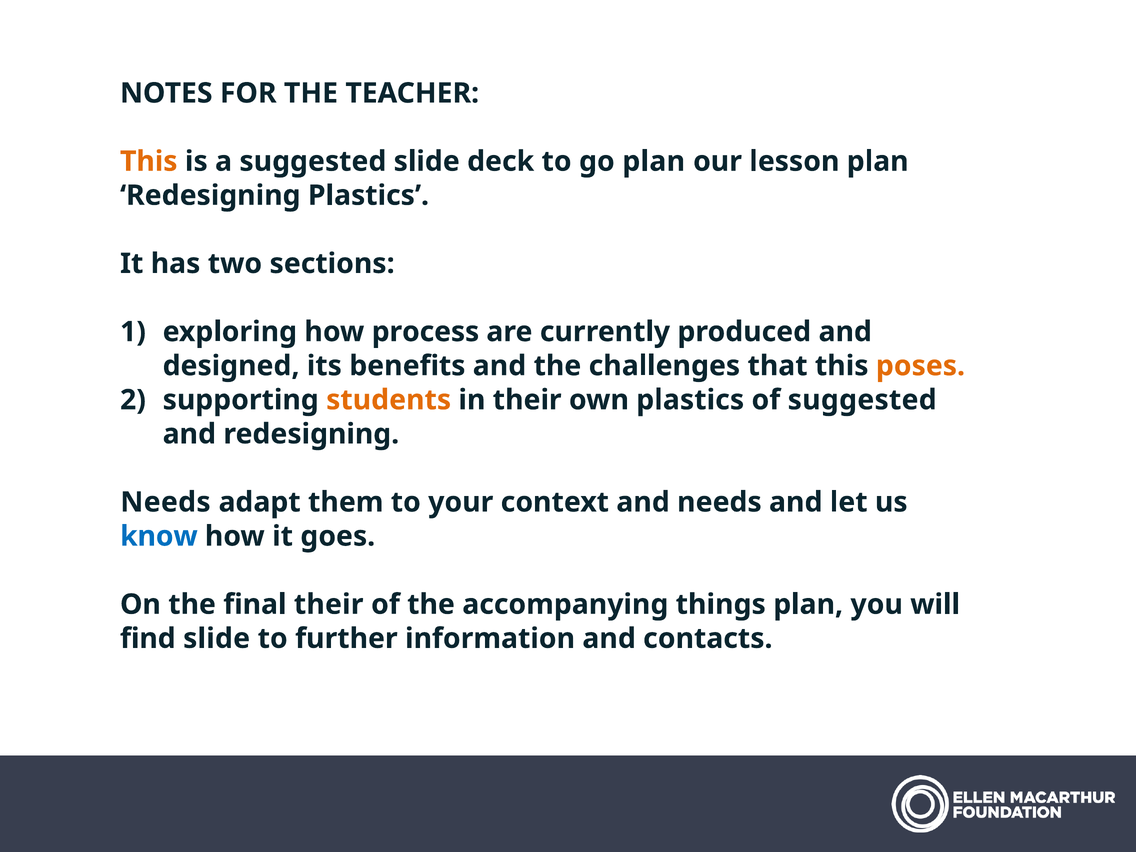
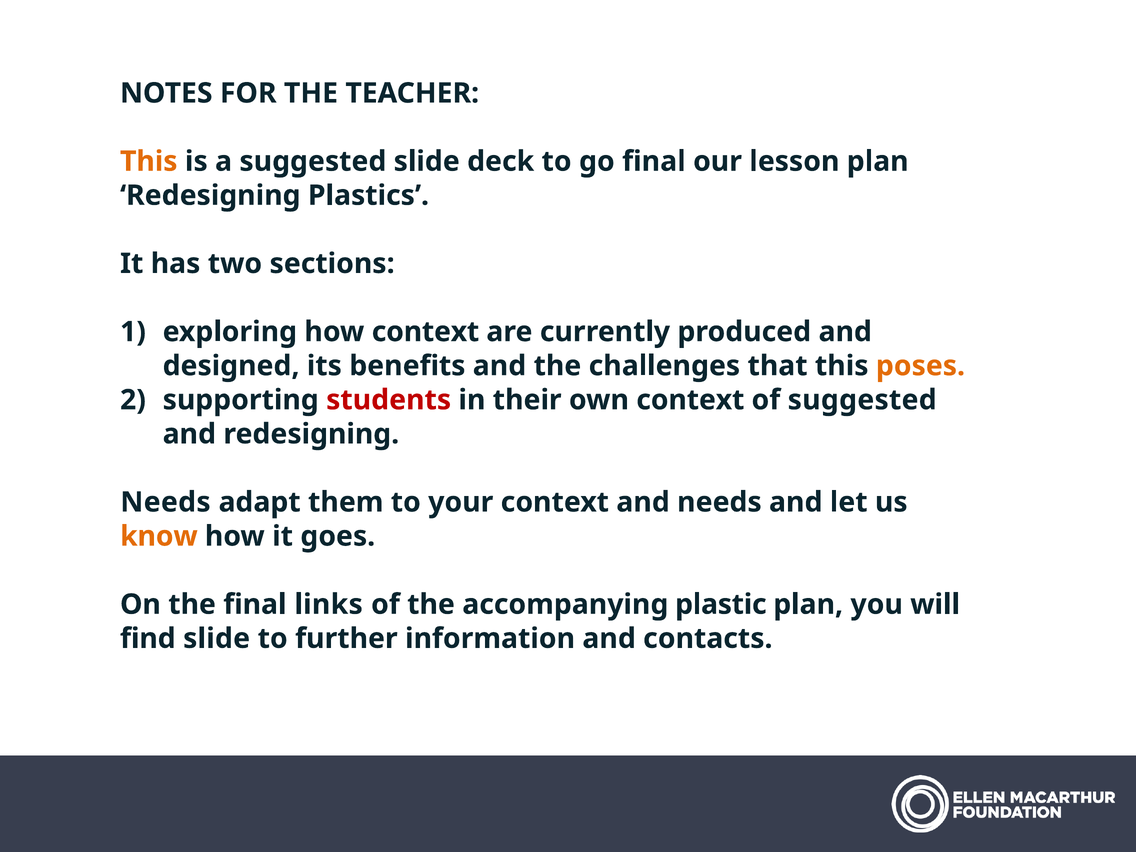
go plan: plan -> final
how process: process -> context
students colour: orange -> red
own plastics: plastics -> context
know colour: blue -> orange
final their: their -> links
things: things -> plastic
